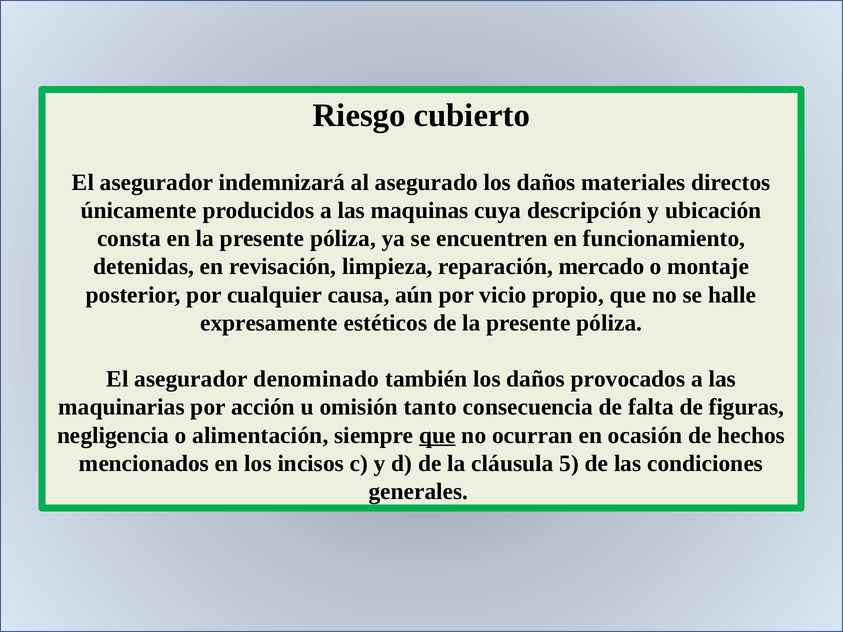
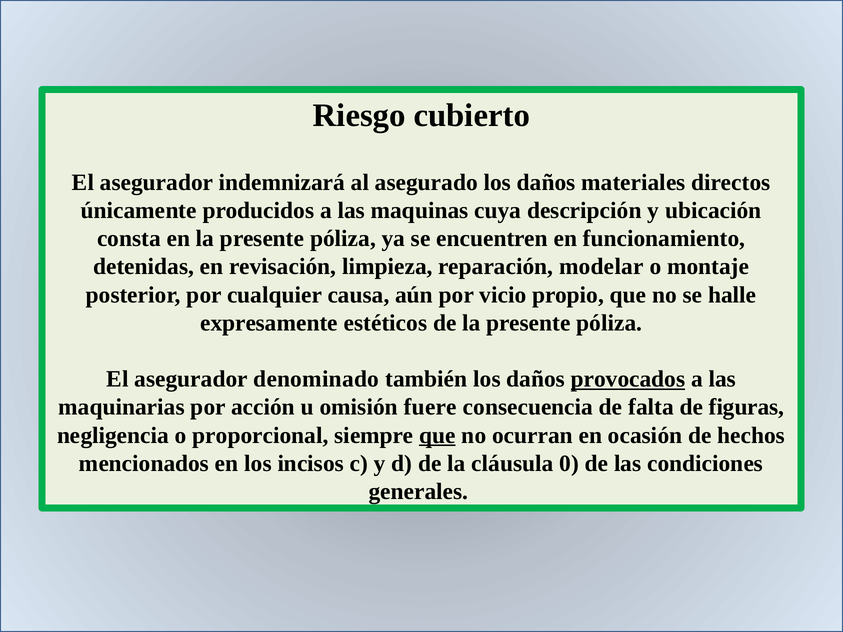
mercado: mercado -> modelar
provocados underline: none -> present
tanto: tanto -> fuere
alimentación: alimentación -> proporcional
5: 5 -> 0
